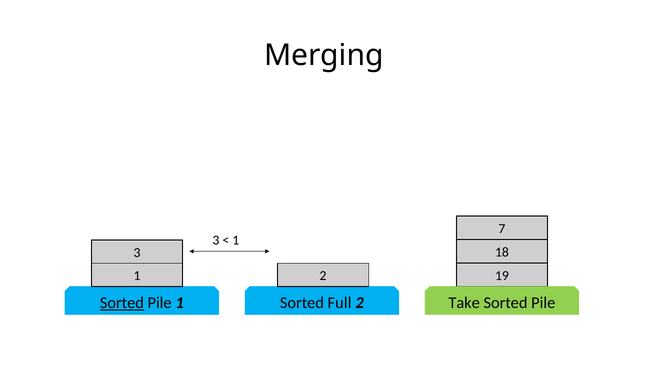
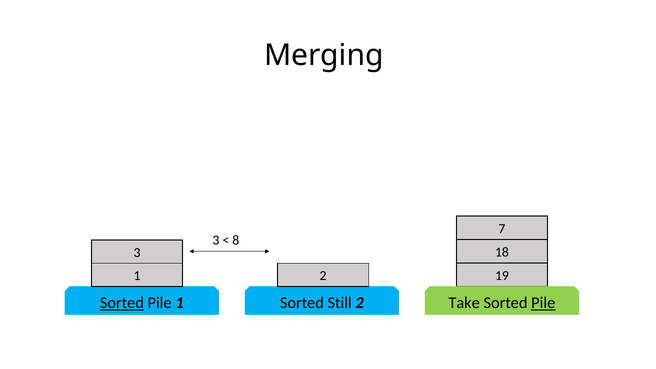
1 at (236, 240): 1 -> 8
Full: Full -> Still
Pile at (543, 303) underline: none -> present
